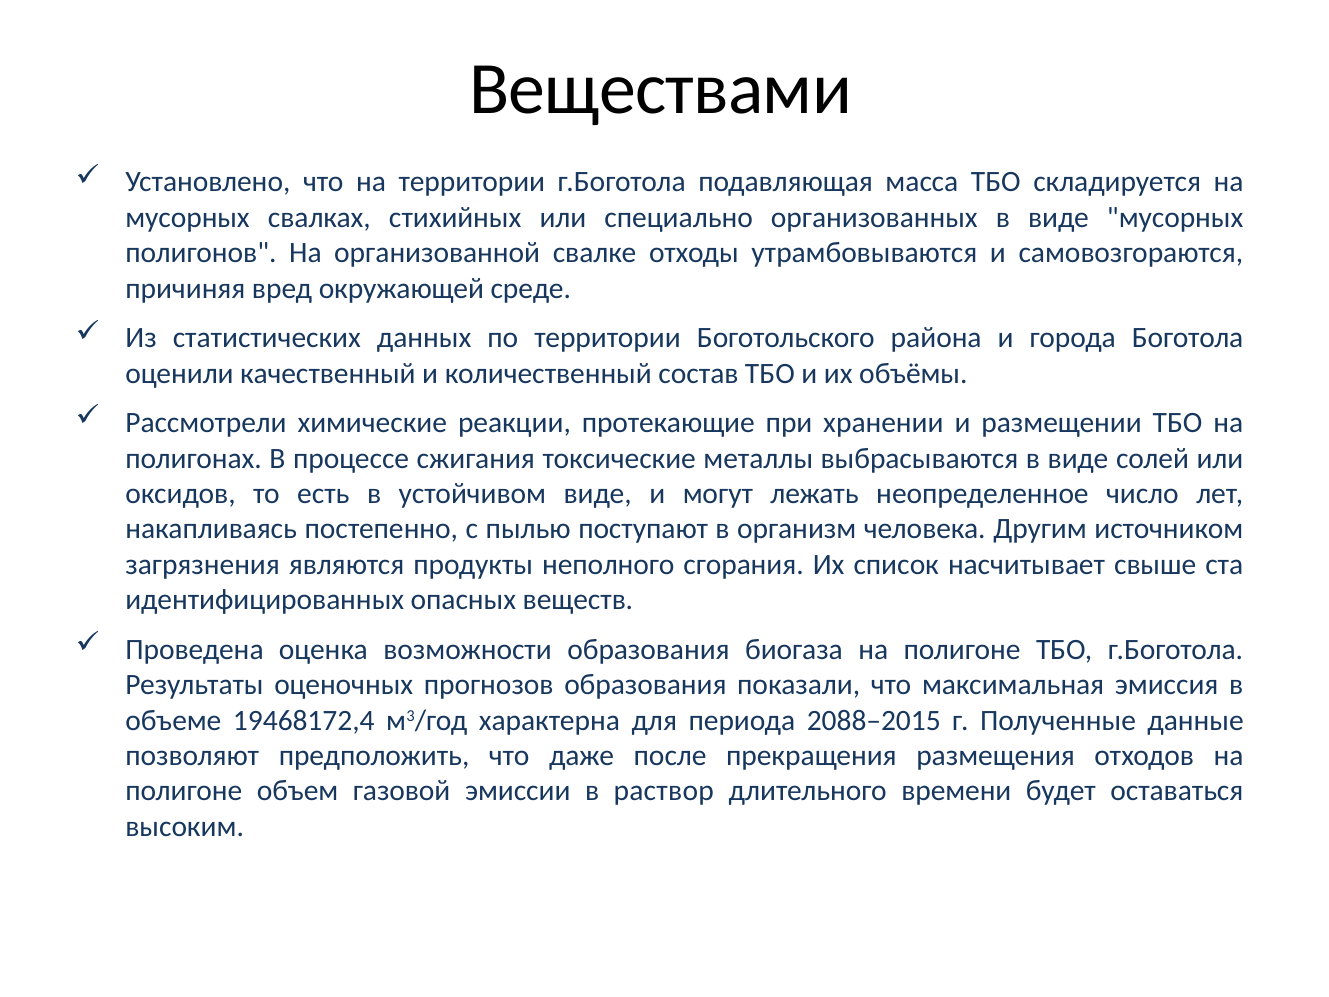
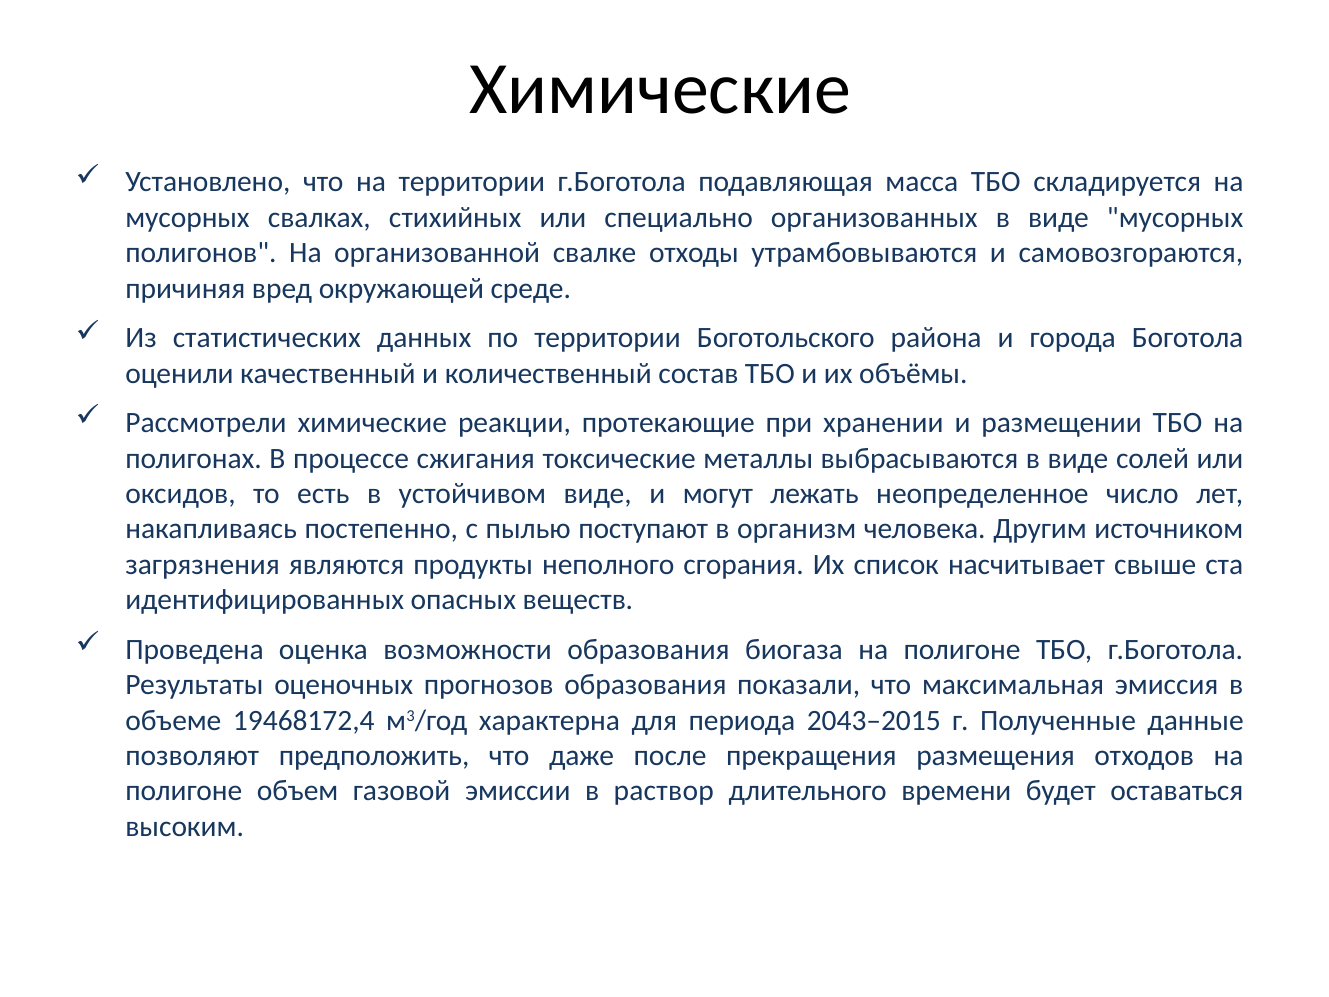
Веществами at (661, 89): Веществами -> Химические
2088–2015: 2088–2015 -> 2043–2015
